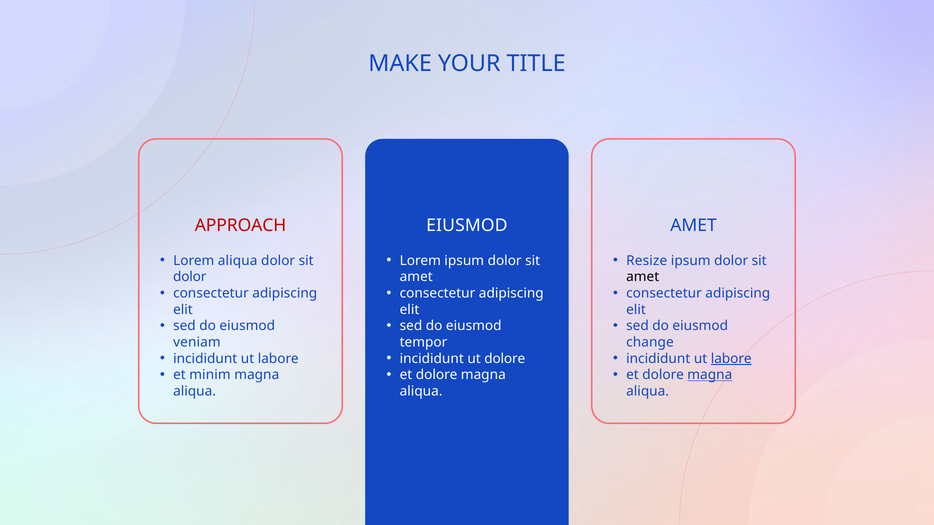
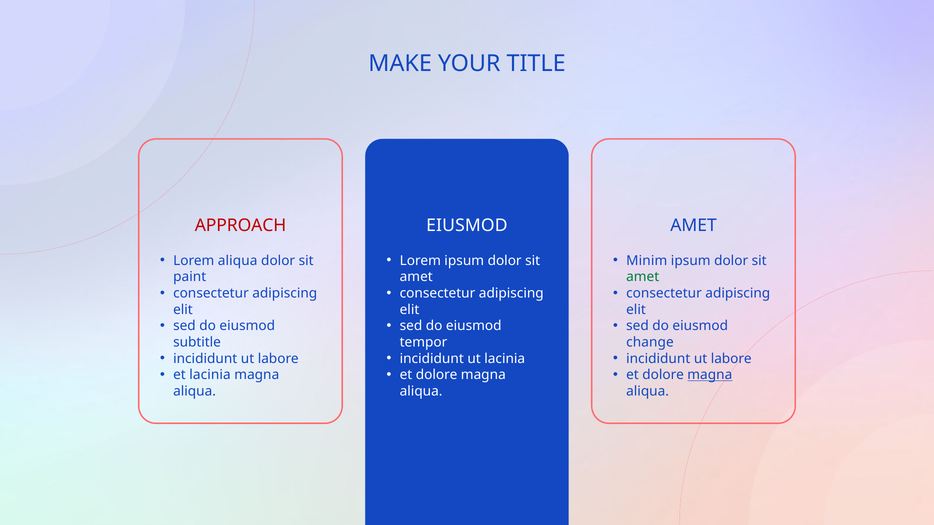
Resize: Resize -> Minim
dolor at (190, 277): dolor -> paint
amet at (643, 277) colour: black -> green
veniam: veniam -> subtitle
ut dolore: dolore -> lacinia
labore at (731, 359) underline: present -> none
et minim: minim -> lacinia
